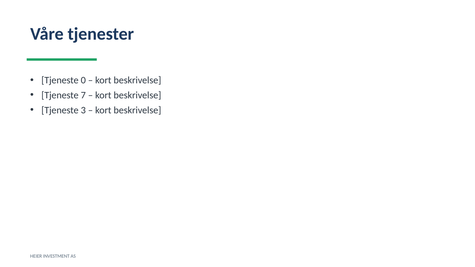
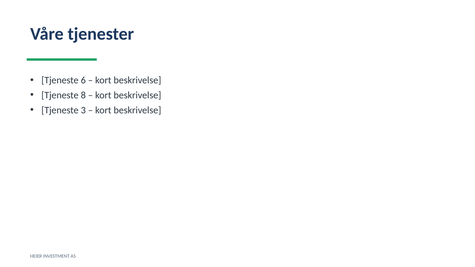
0: 0 -> 6
7: 7 -> 8
